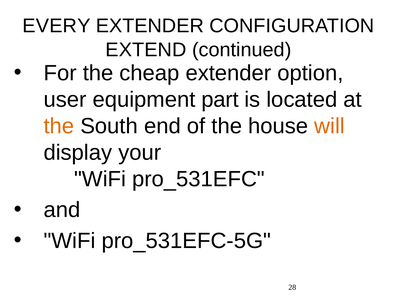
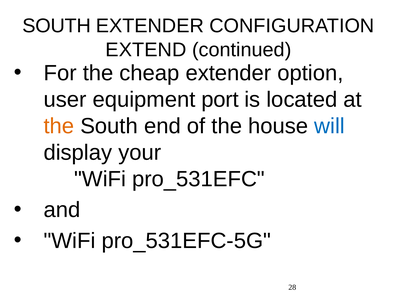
EVERY at (56, 26): EVERY -> SOUTH
part: part -> port
will colour: orange -> blue
